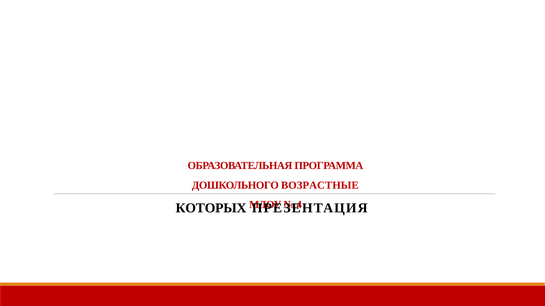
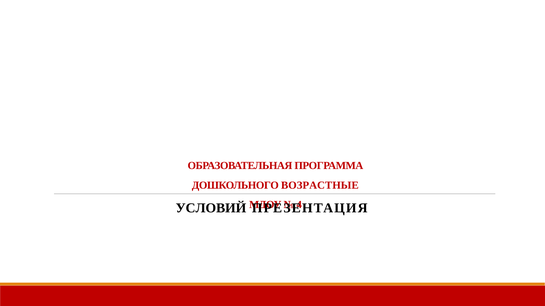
КОТОРЫХ: КОТОРЫХ -> УСЛОВИЙ
